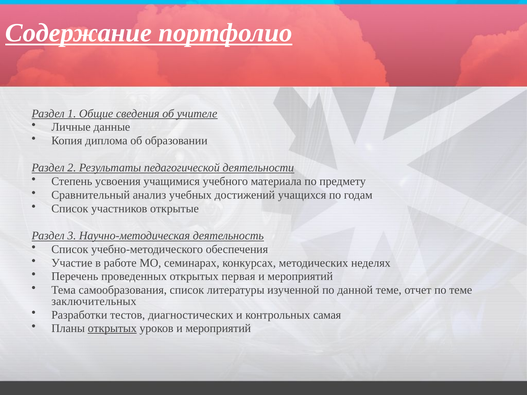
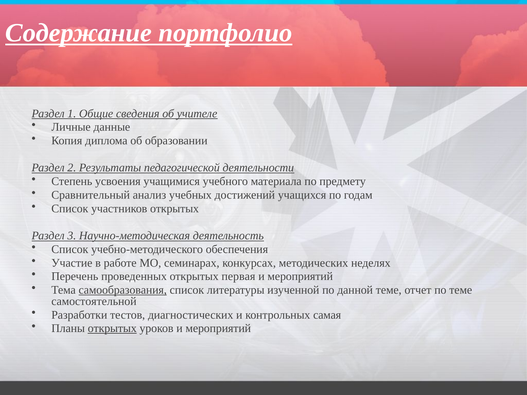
участников открытые: открытые -> открытых
самообразования underline: none -> present
заключительных: заключительных -> самостоятельной
